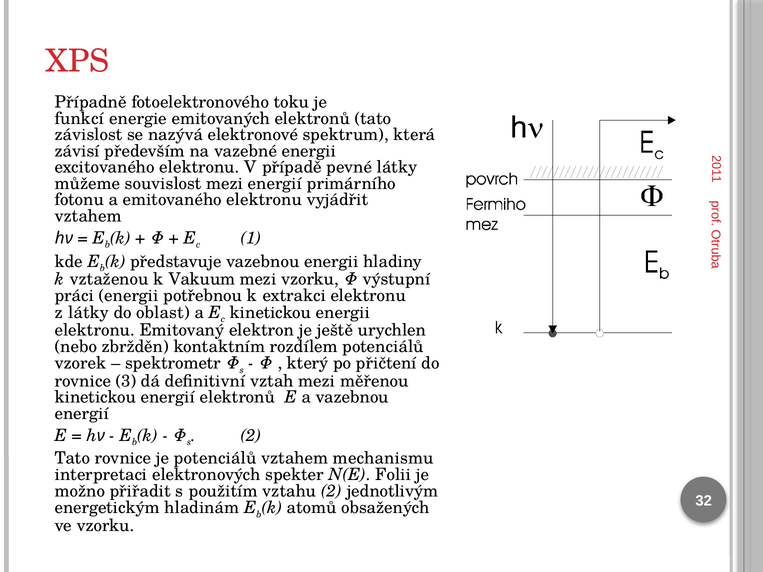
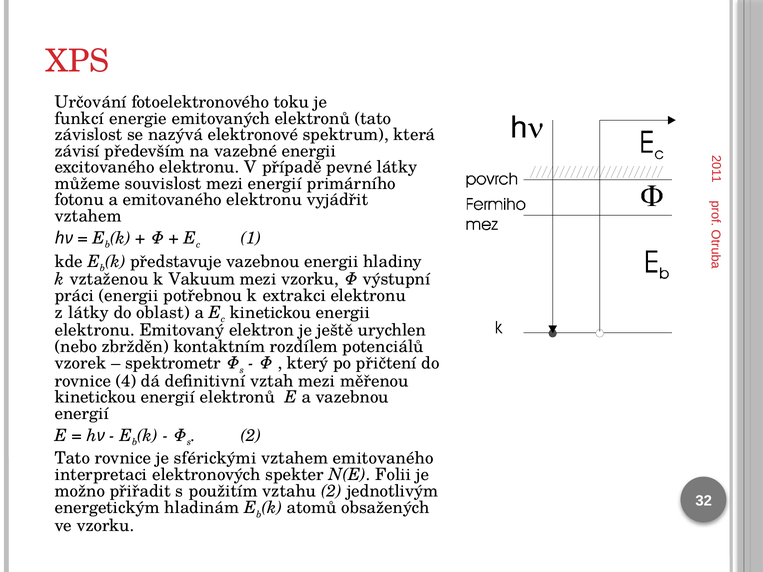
Případně: Případně -> Určování
3: 3 -> 4
je potenciálů: potenciálů -> sférickými
vztahem mechanismu: mechanismu -> emitovaného
